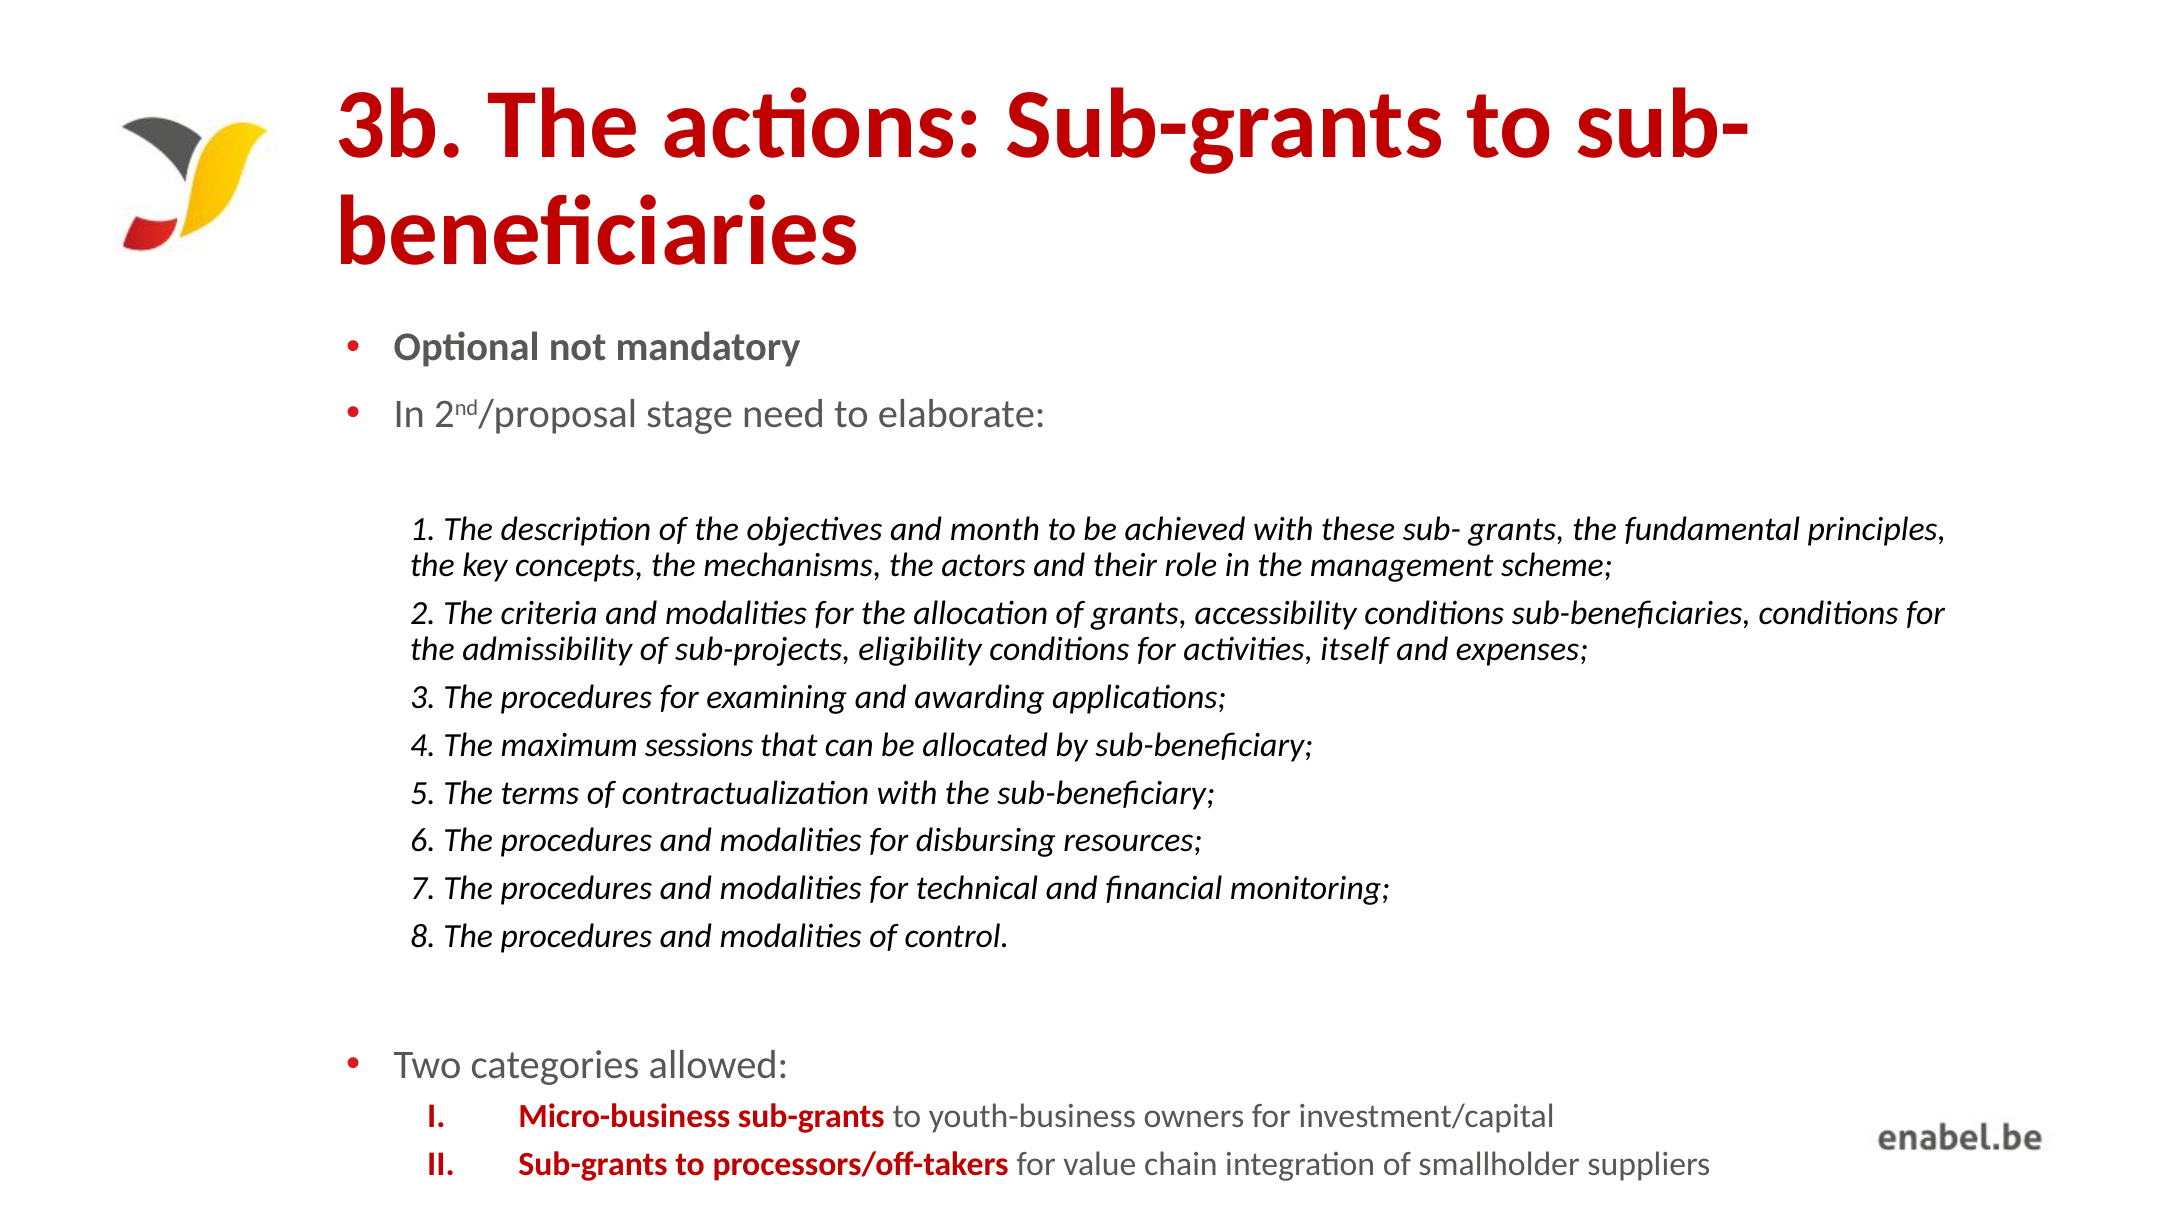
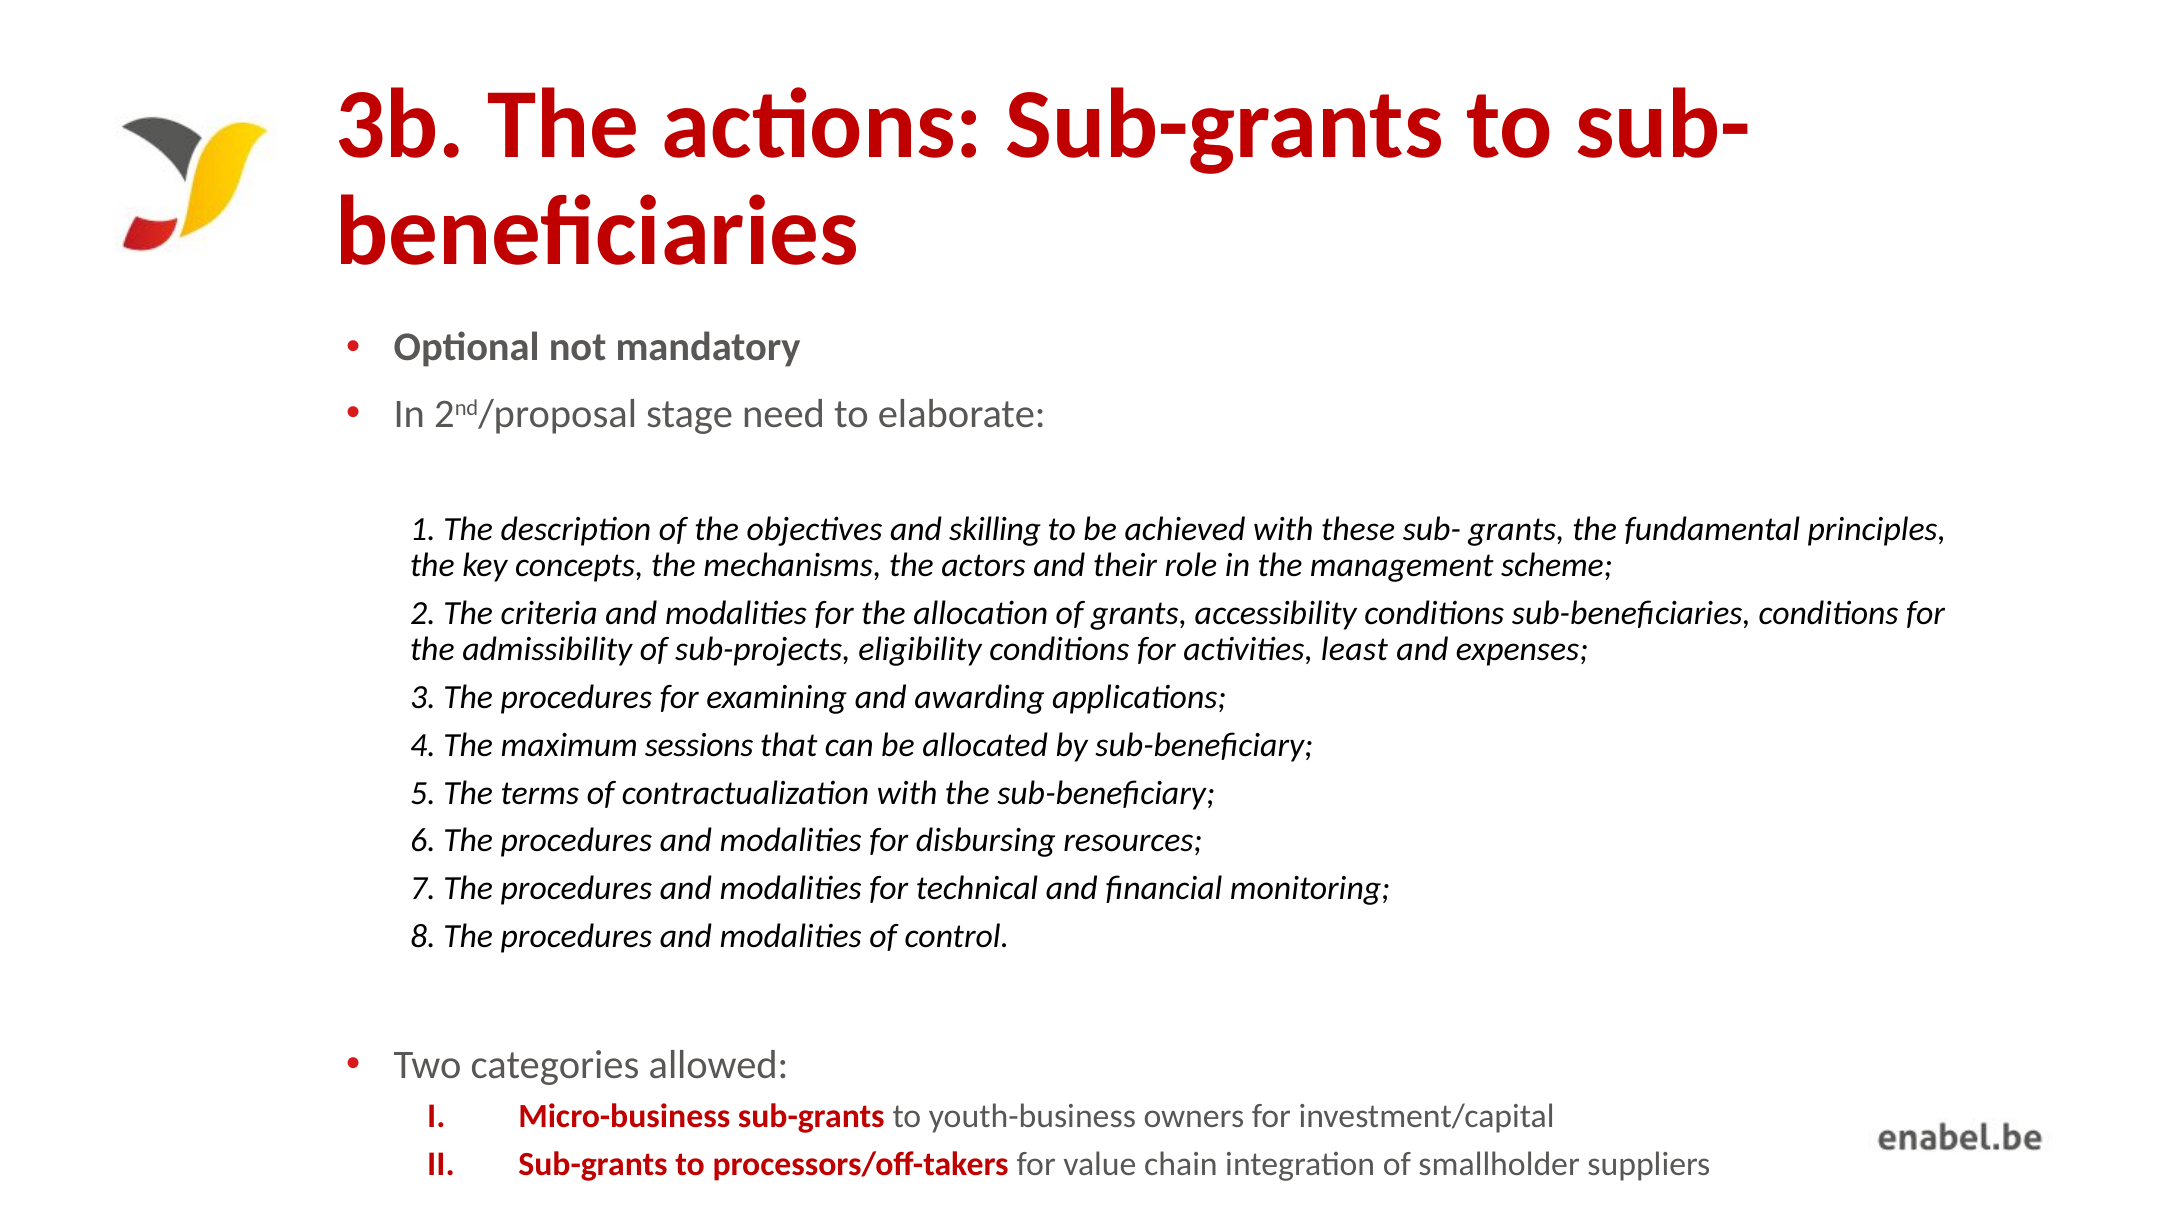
month: month -> skilling
itself: itself -> least
